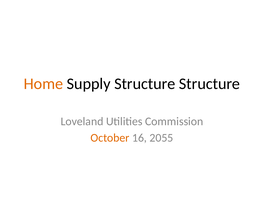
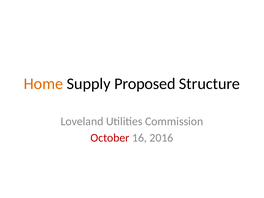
Supply Structure: Structure -> Proposed
October colour: orange -> red
2055: 2055 -> 2016
